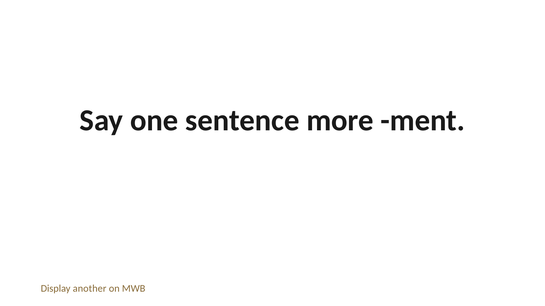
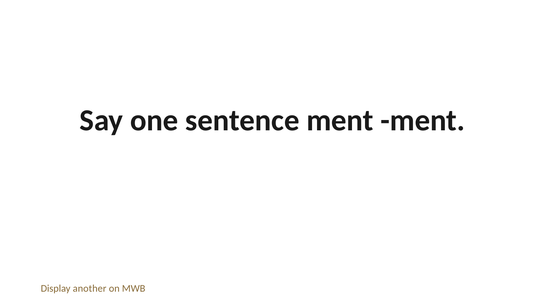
sentence more: more -> ment
